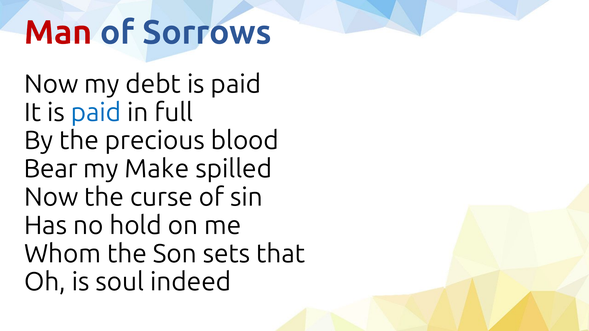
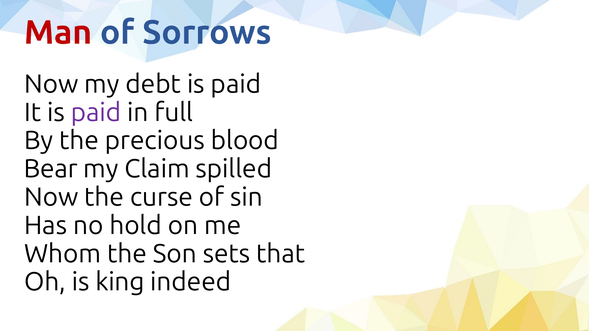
paid at (96, 113) colour: blue -> purple
Make: Make -> Claim
soul: soul -> king
